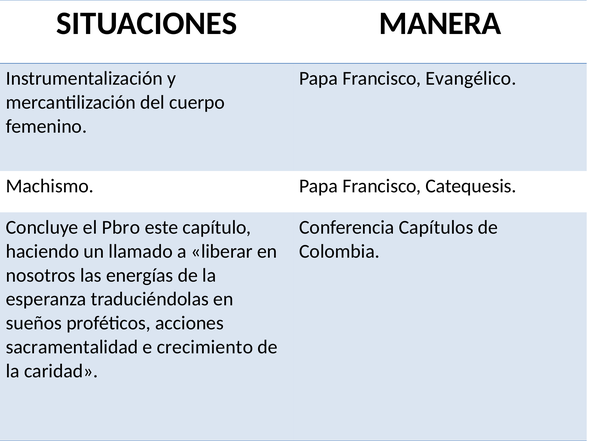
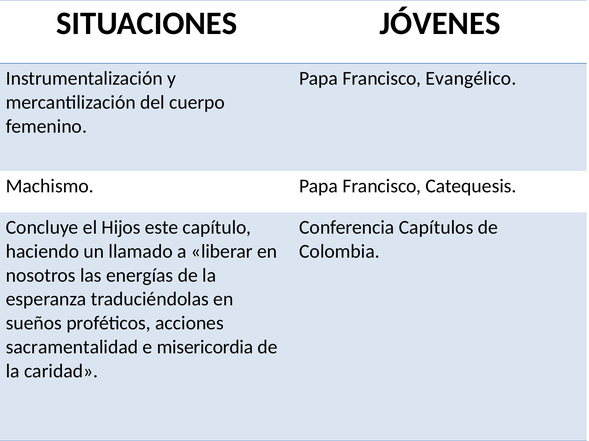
MANERA: MANERA -> JÓVENES
Pbro: Pbro -> Hijos
crecimiento: crecimiento -> misericordia
